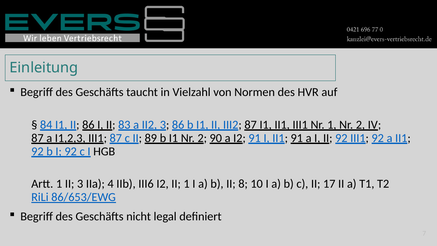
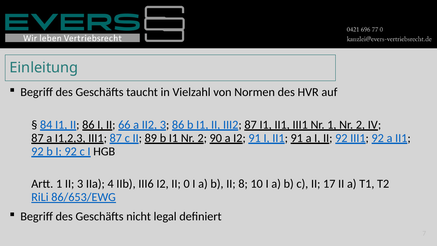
83: 83 -> 66
II 1: 1 -> 0
